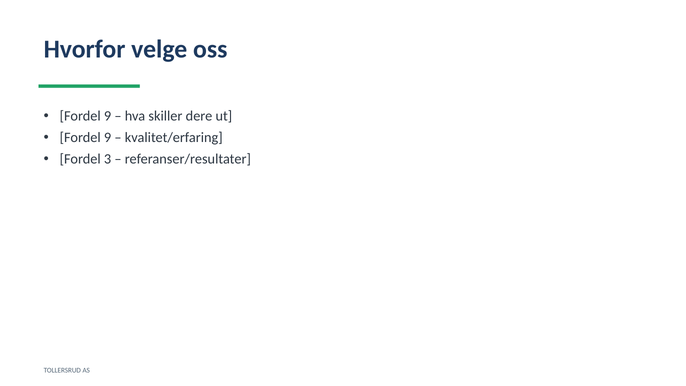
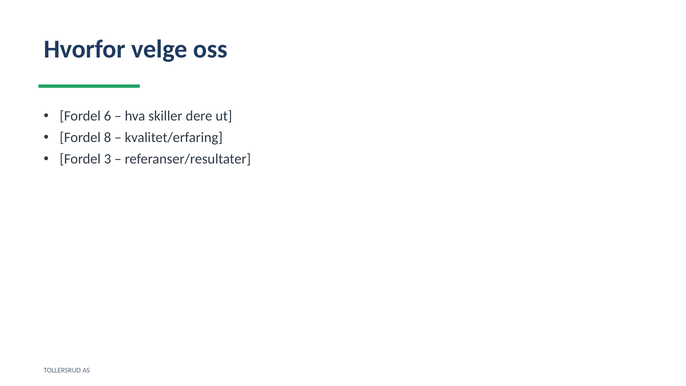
9 at (108, 116): 9 -> 6
9 at (108, 138): 9 -> 8
